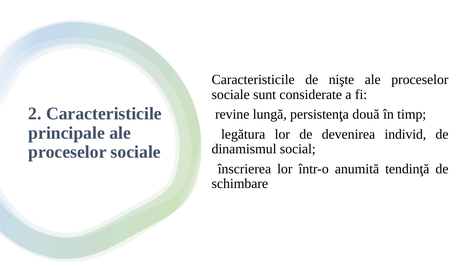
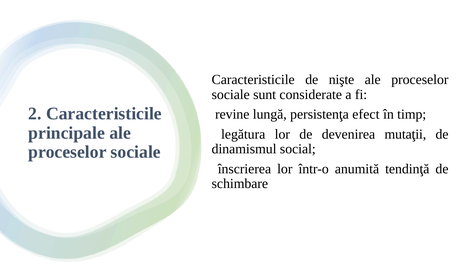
două: două -> efect
individ: individ -> mutaţii
